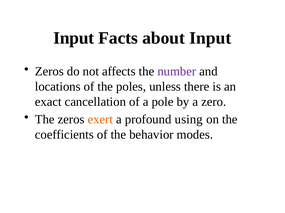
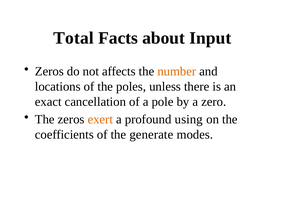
Input at (74, 38): Input -> Total
number colour: purple -> orange
behavior: behavior -> generate
